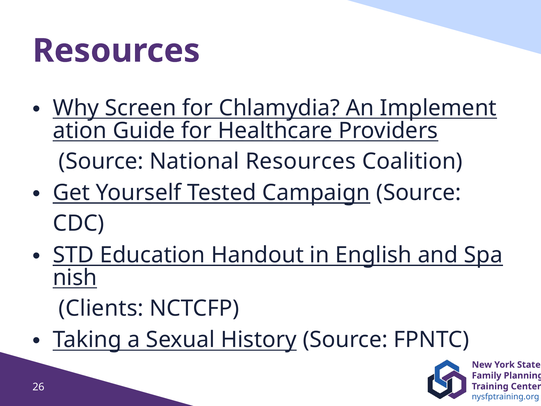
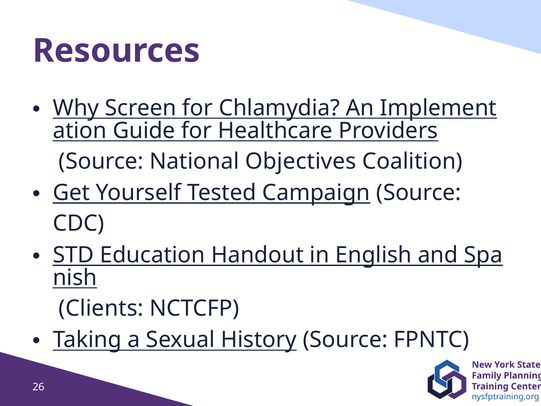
National Resources: Resources -> Objectives
